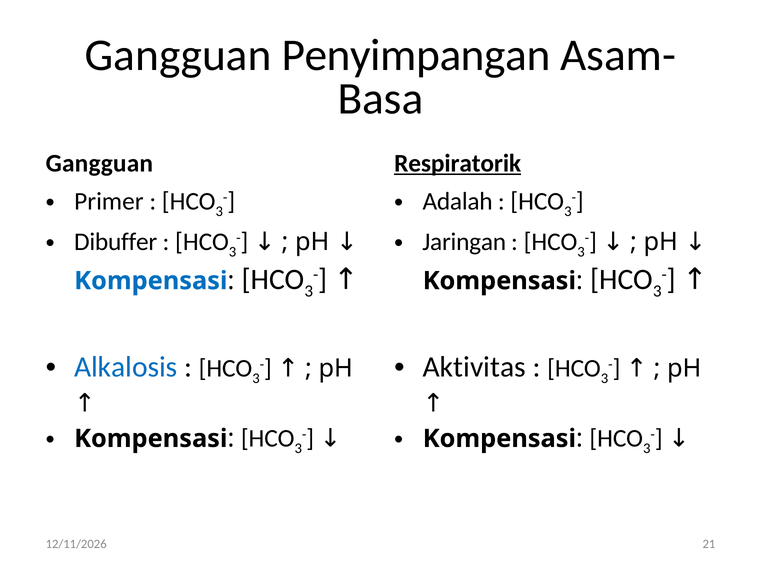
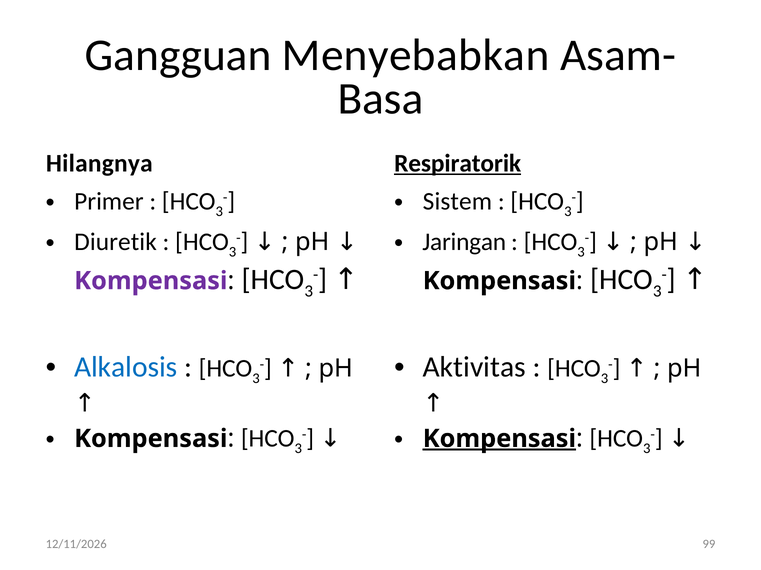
Penyimpangan: Penyimpangan -> Menyebabkan
Gangguan at (99, 164): Gangguan -> Hilangnya
Adalah: Adalah -> Sistem
Dibuffer: Dibuffer -> Diuretik
Kompensasi at (151, 281) colour: blue -> purple
Kompensasi at (499, 439) underline: none -> present
21: 21 -> 99
